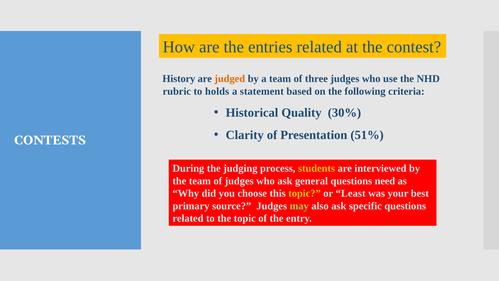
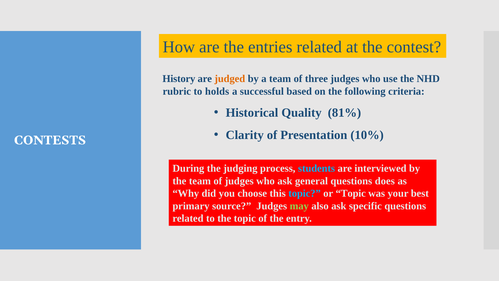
statement: statement -> successful
30%: 30% -> 81%
51%: 51% -> 10%
students colour: yellow -> light blue
need: need -> does
topic at (305, 193) colour: yellow -> light blue
or Least: Least -> Topic
